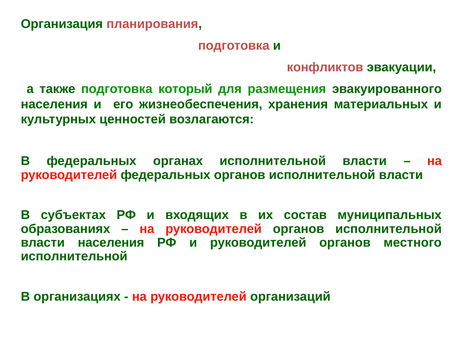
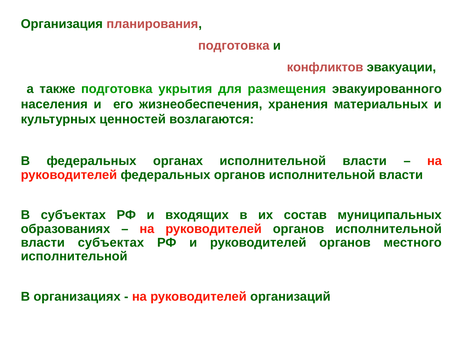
который: который -> укрытия
власти населения: населения -> субъектах
